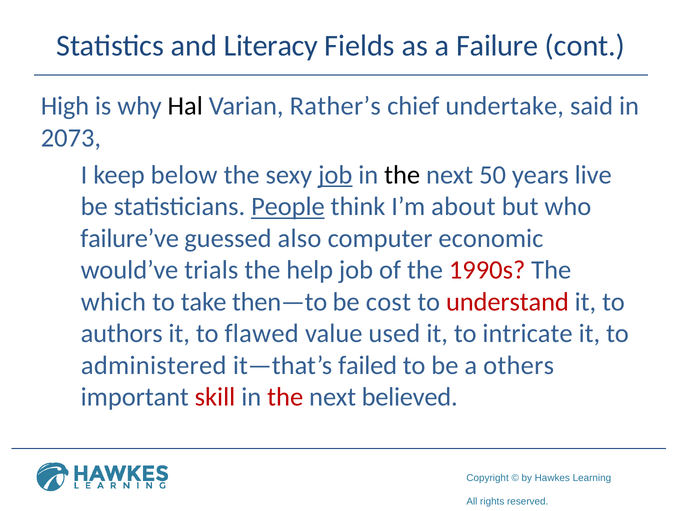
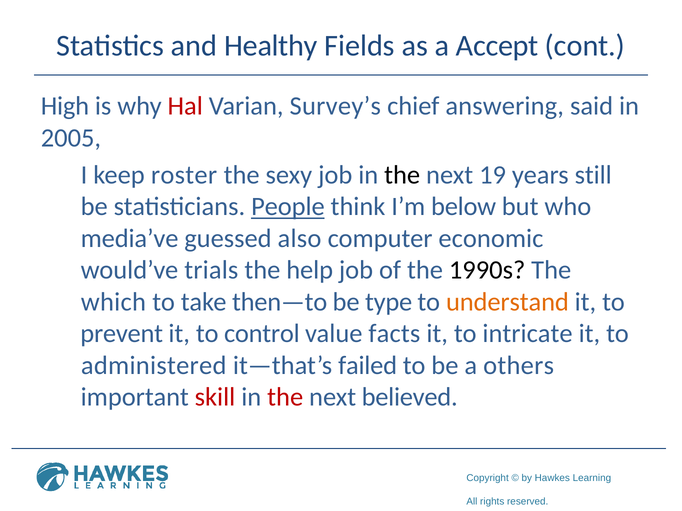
Literacy: Literacy -> Healthy
Failure: Failure -> Accept
Hal colour: black -> red
Rather’s: Rather’s -> Survey’s
undertake: undertake -> answering
2073: 2073 -> 2005
below: below -> roster
job at (335, 175) underline: present -> none
50: 50 -> 19
live: live -> still
about: about -> below
failure’ve: failure’ve -> media’ve
1990s colour: red -> black
cost: cost -> type
understand colour: red -> orange
authors: authors -> prevent
flawed: flawed -> control
used: used -> facts
